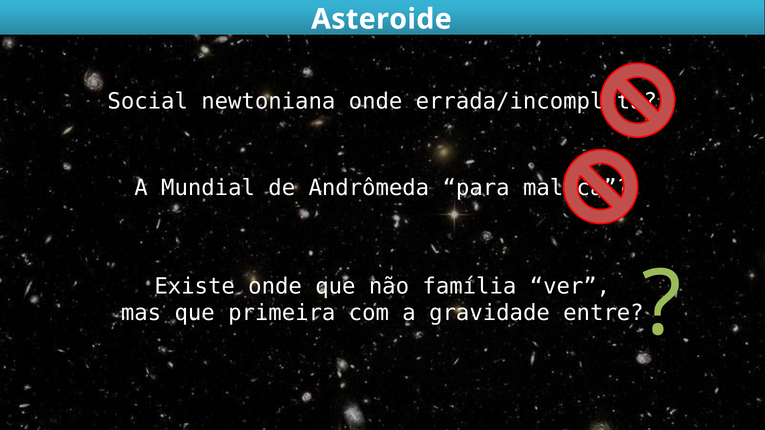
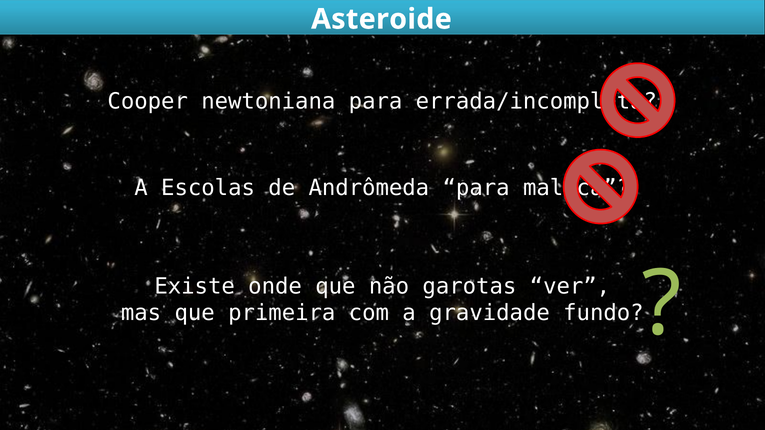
Social: Social -> Cooper
newtoniana onde: onde -> para
Mundial: Mundial -> Escolas
família: família -> garotas
entre: entre -> fundo
